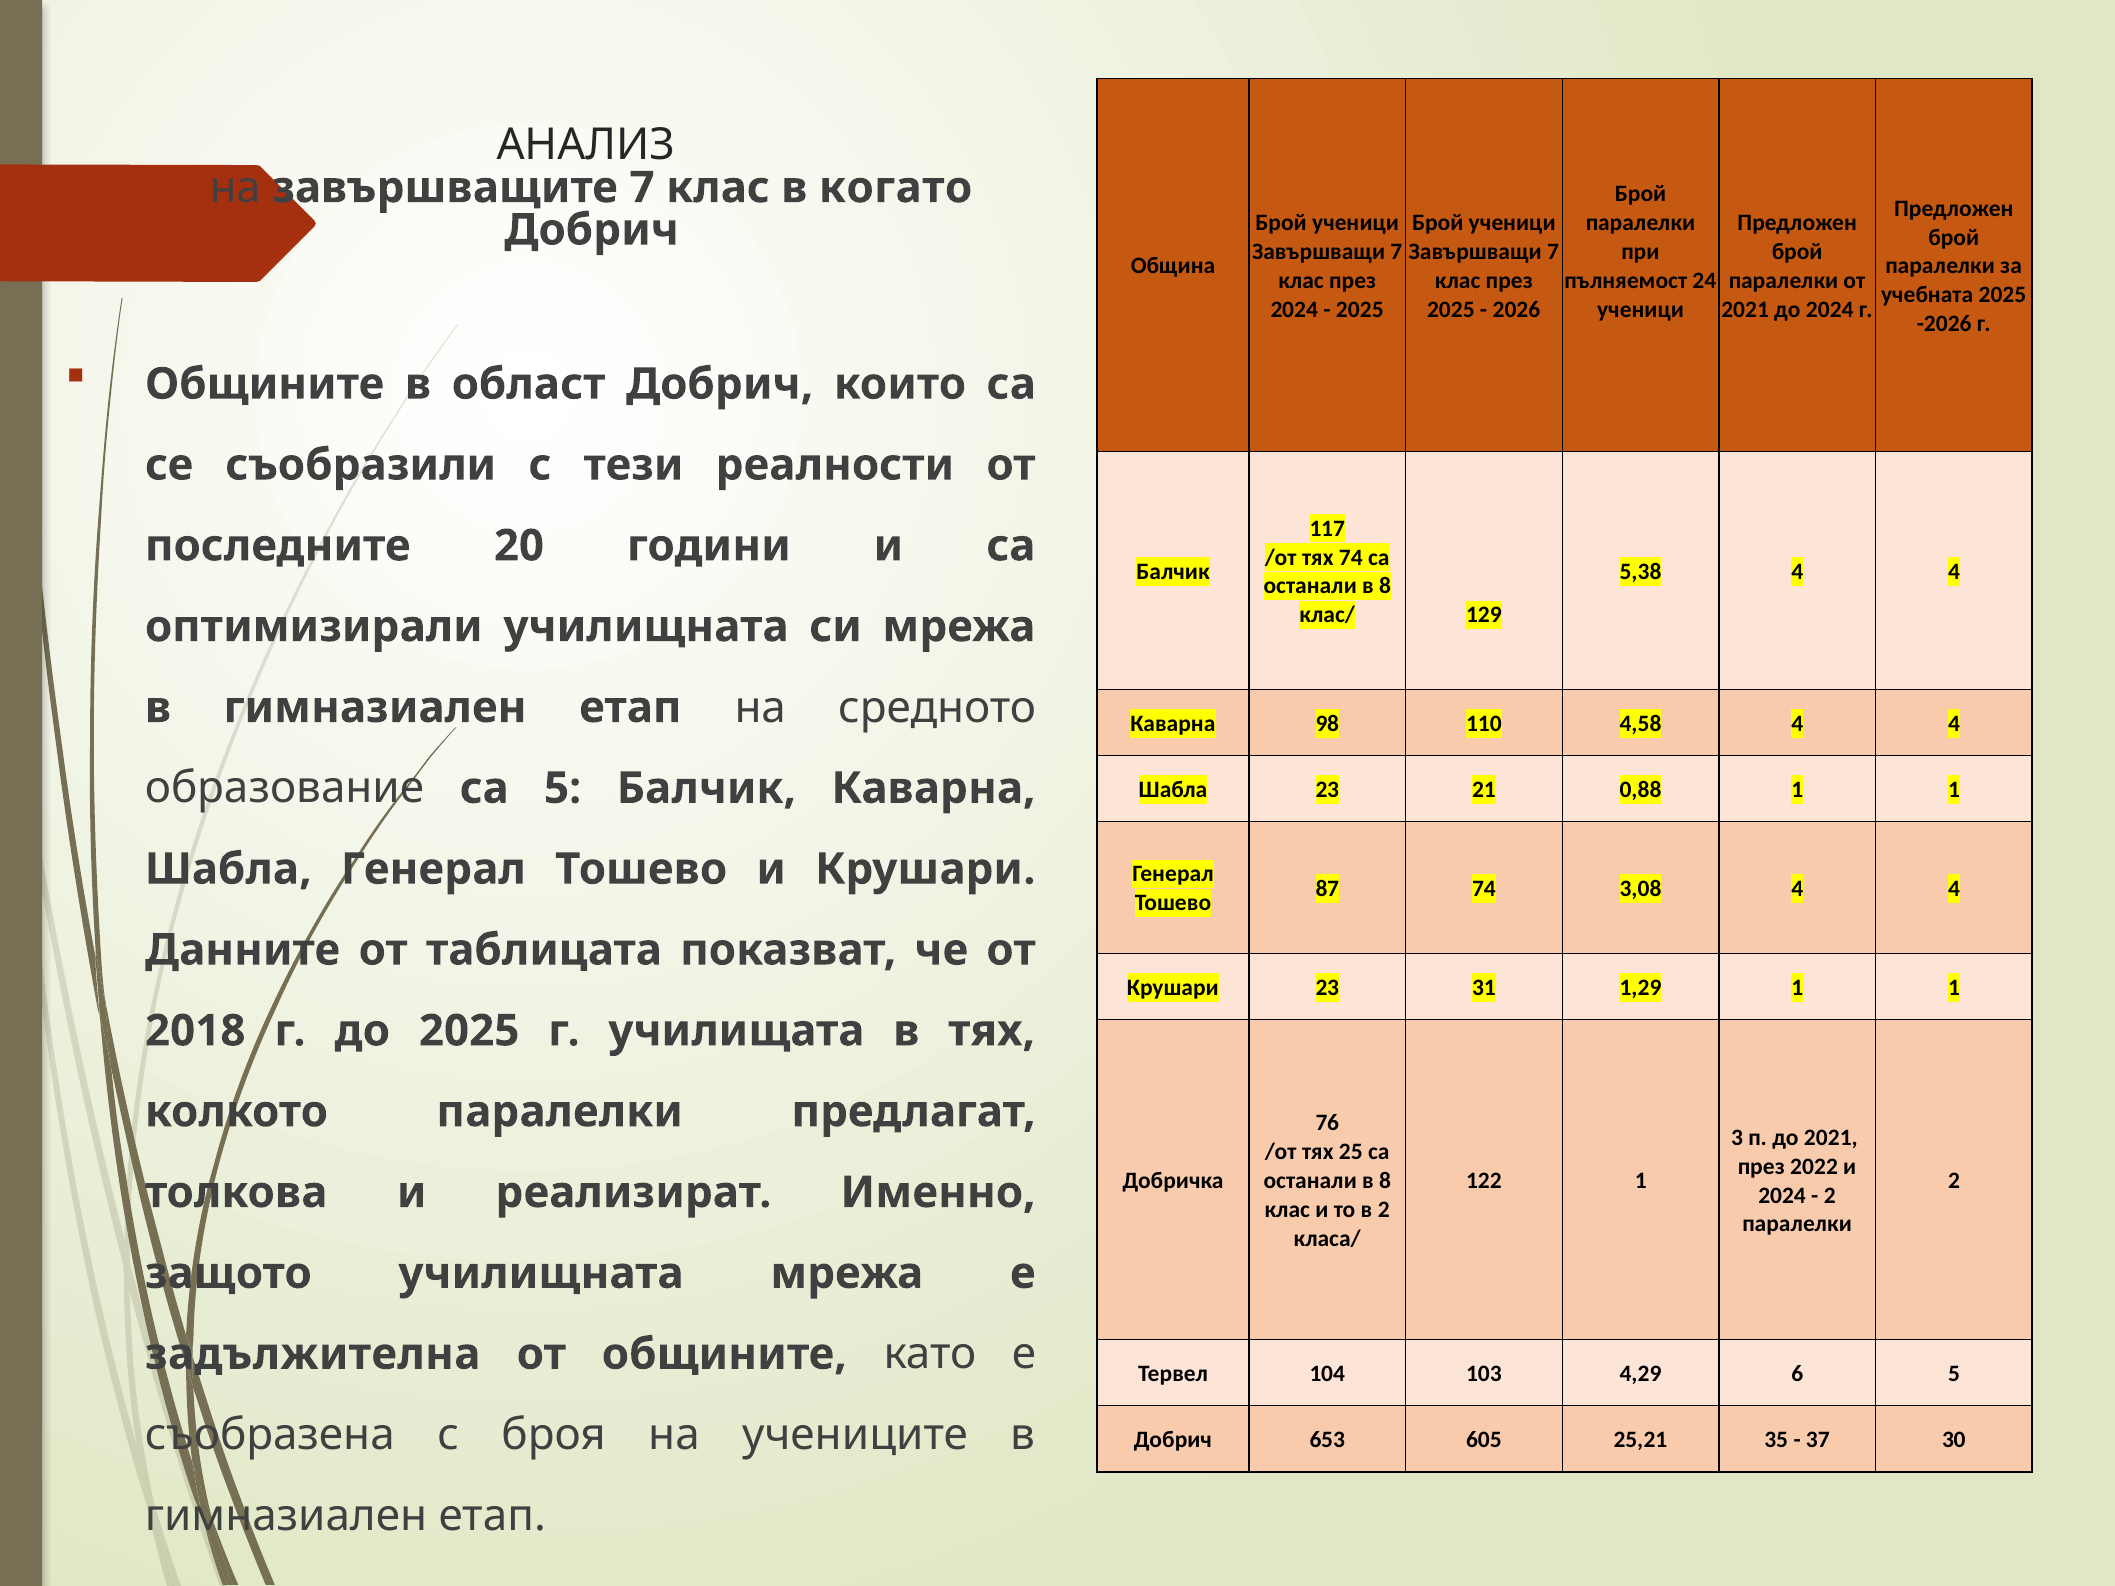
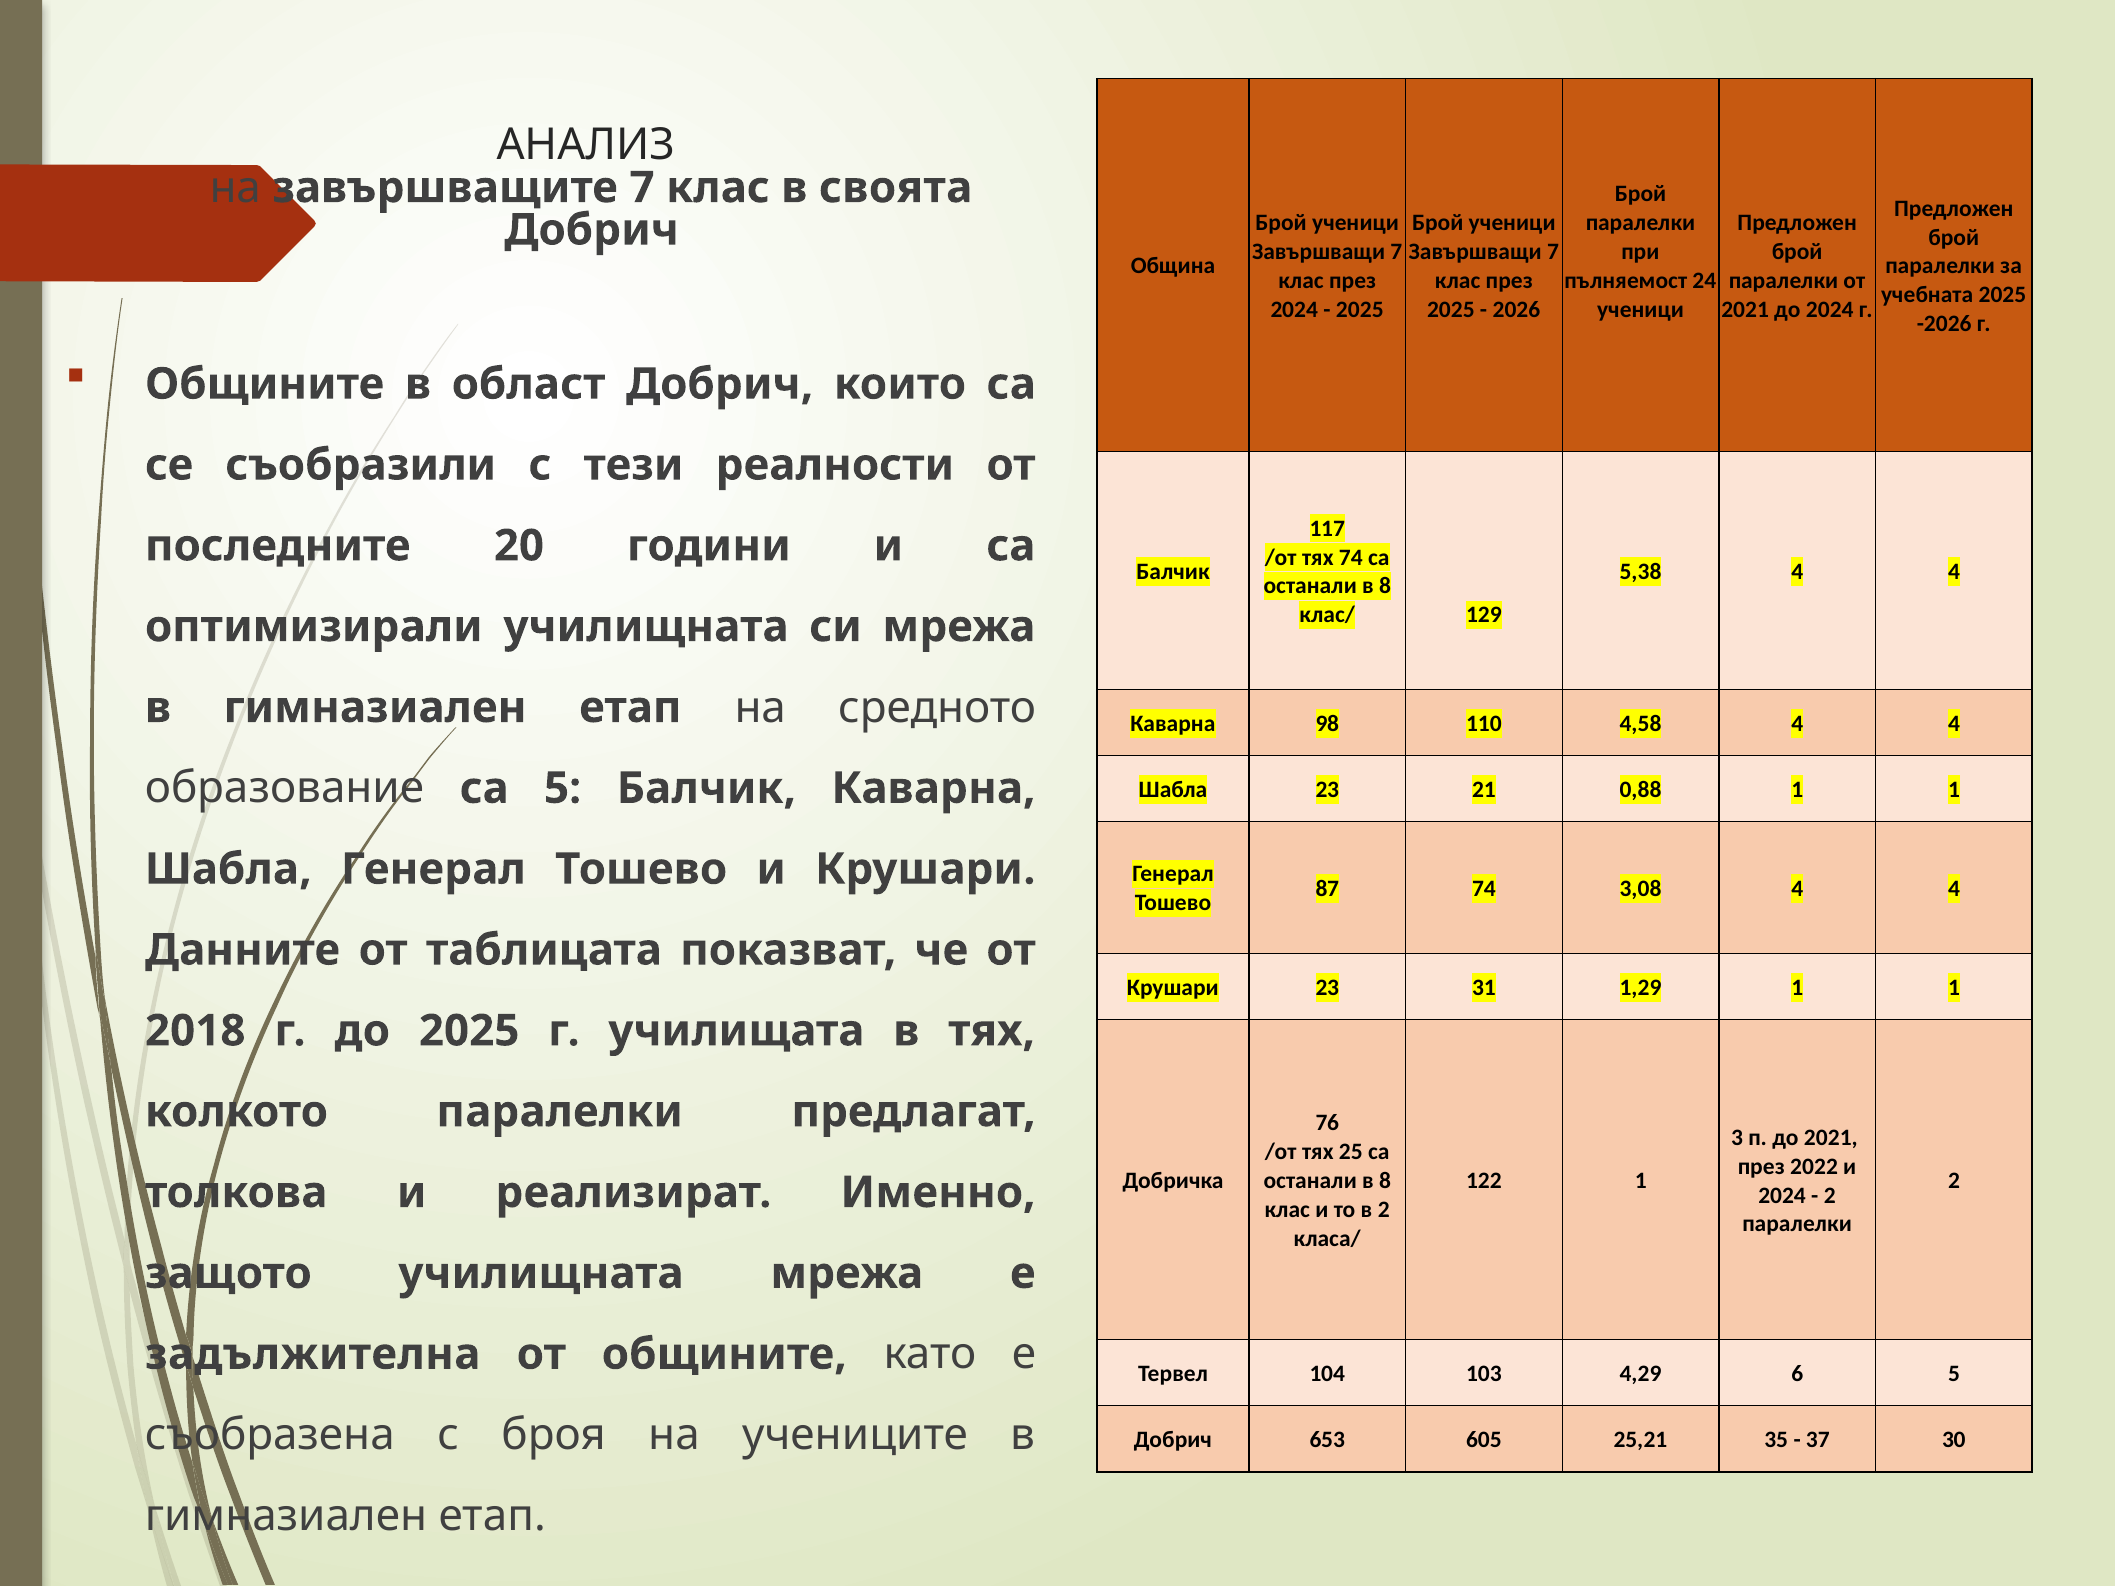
когато: когато -> своята
